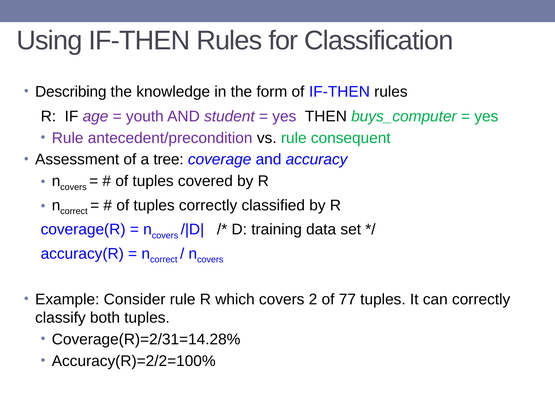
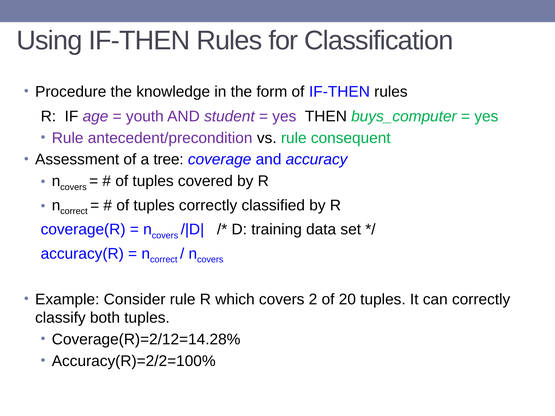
Describing: Describing -> Procedure
77: 77 -> 20
Coverage(R)=2/31=14.28%: Coverage(R)=2/31=14.28% -> Coverage(R)=2/12=14.28%
